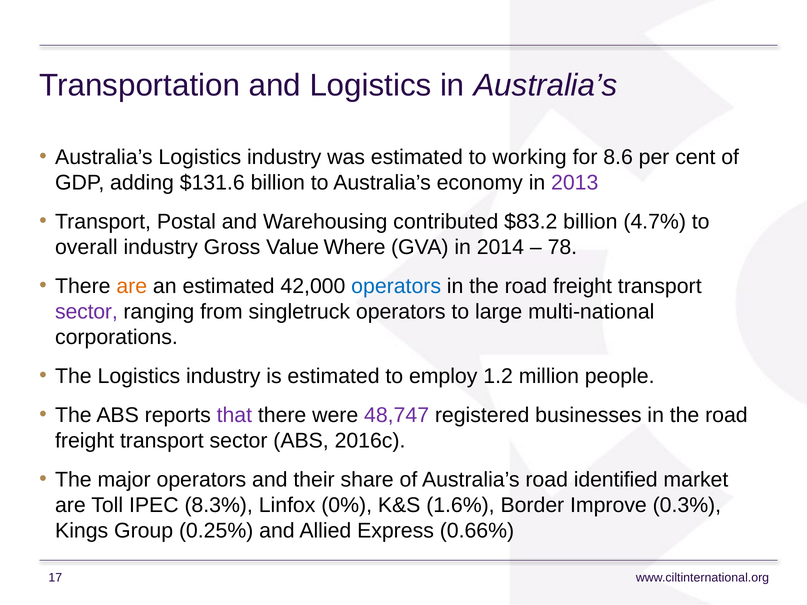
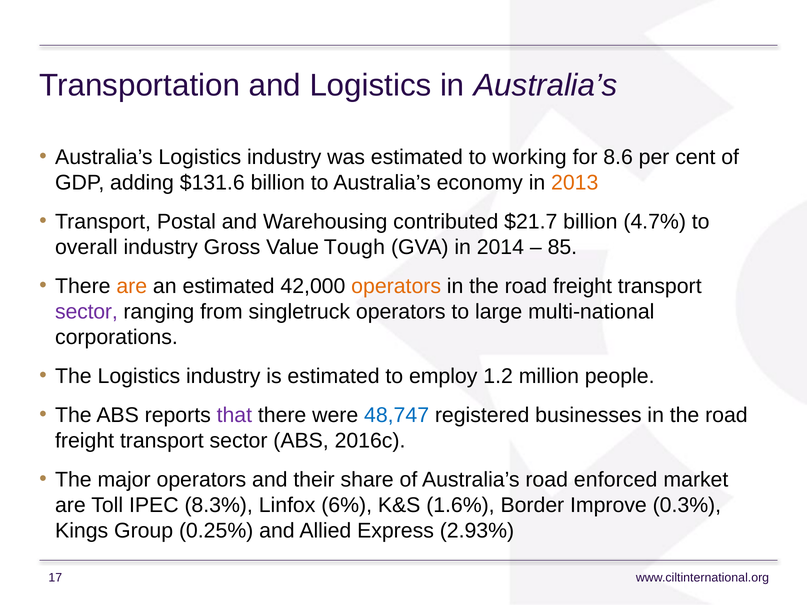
2013 colour: purple -> orange
$83.2: $83.2 -> $21.7
Where: Where -> Tough
78: 78 -> 85
operators at (396, 286) colour: blue -> orange
48,747 colour: purple -> blue
identified: identified -> enforced
0%: 0% -> 6%
0.66%: 0.66% -> 2.93%
